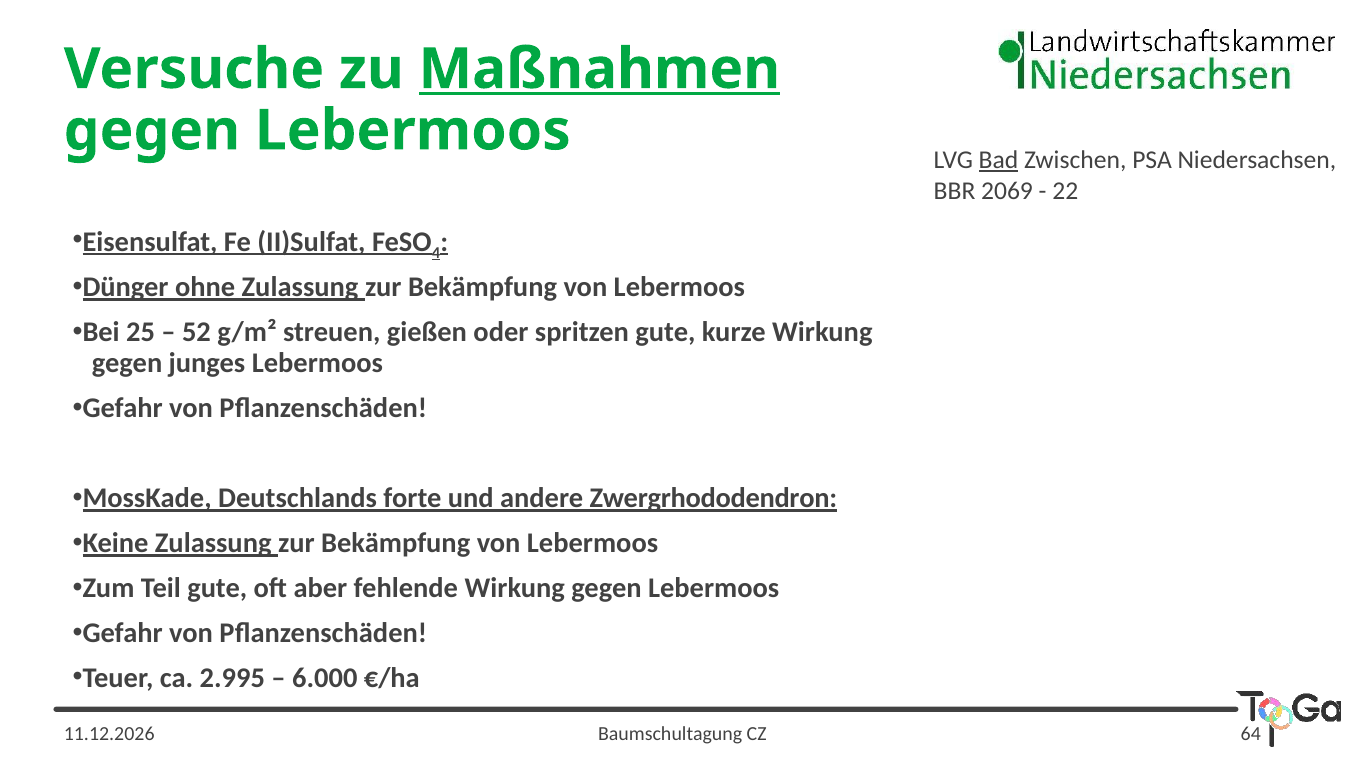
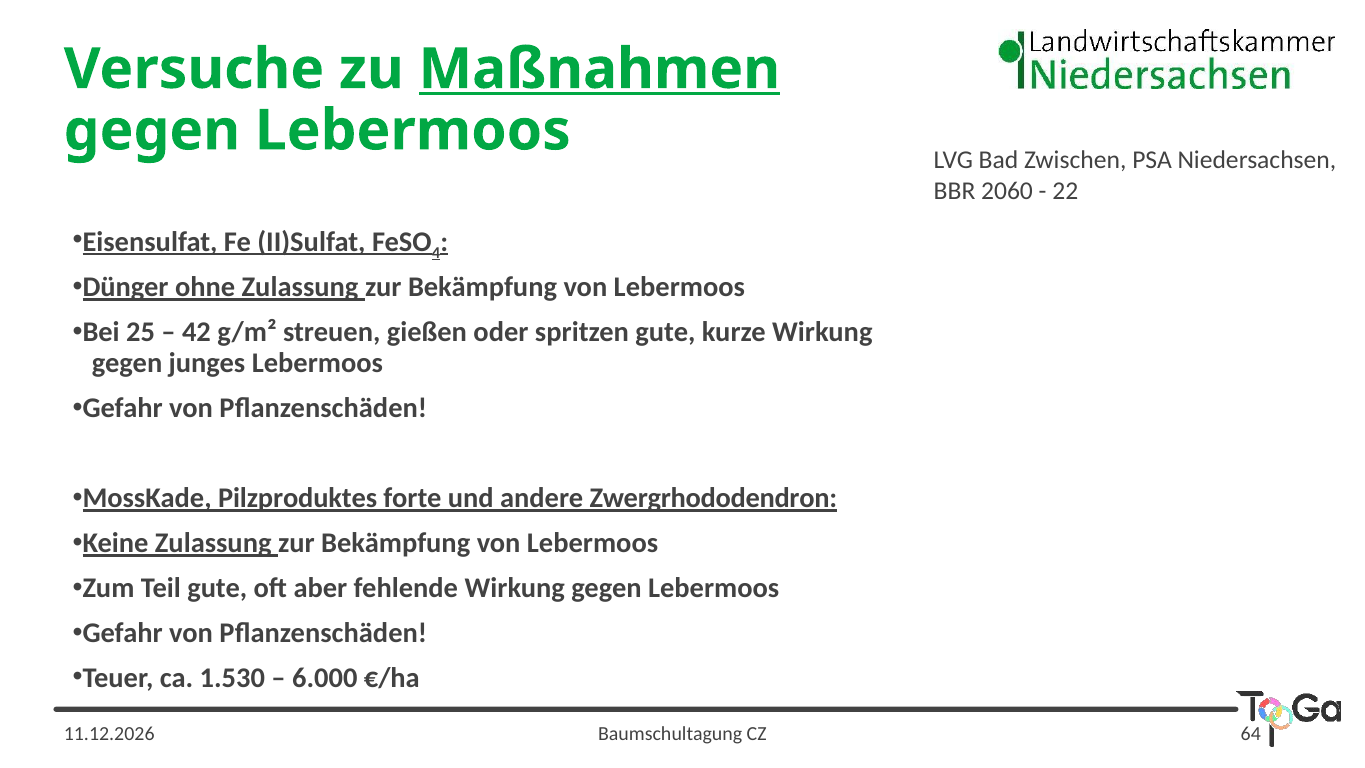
Bad underline: present -> none
2069: 2069 -> 2060
52: 52 -> 42
Deutschlands: Deutschlands -> Pilzproduktes
2.995: 2.995 -> 1.530
